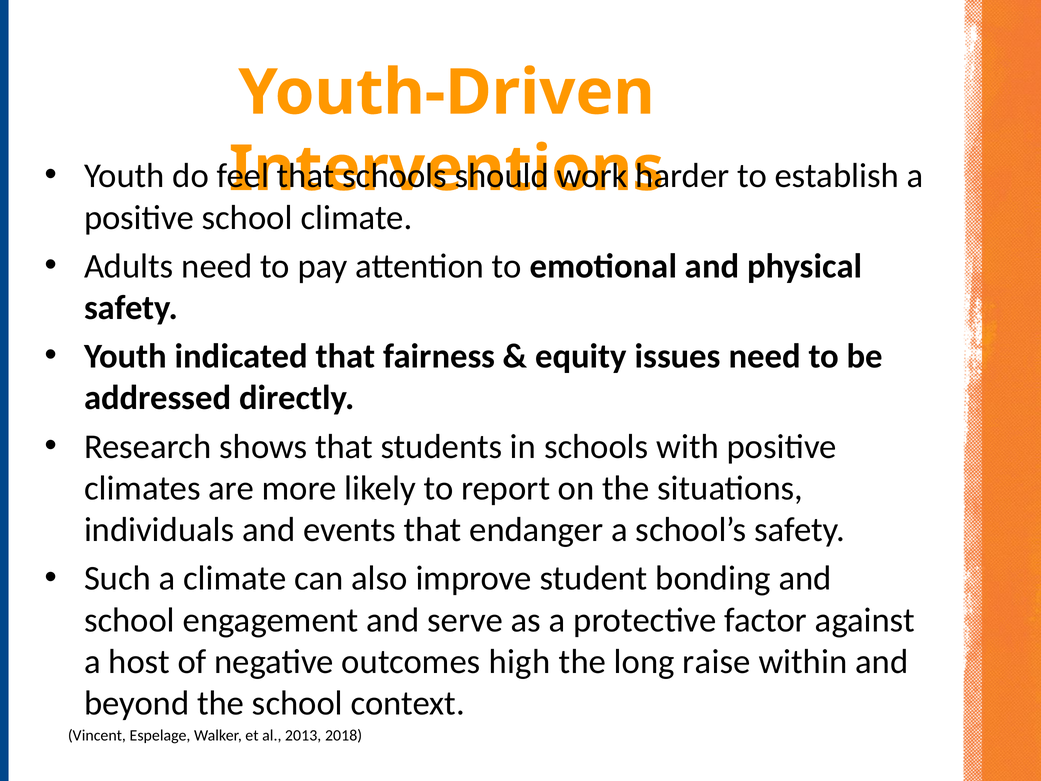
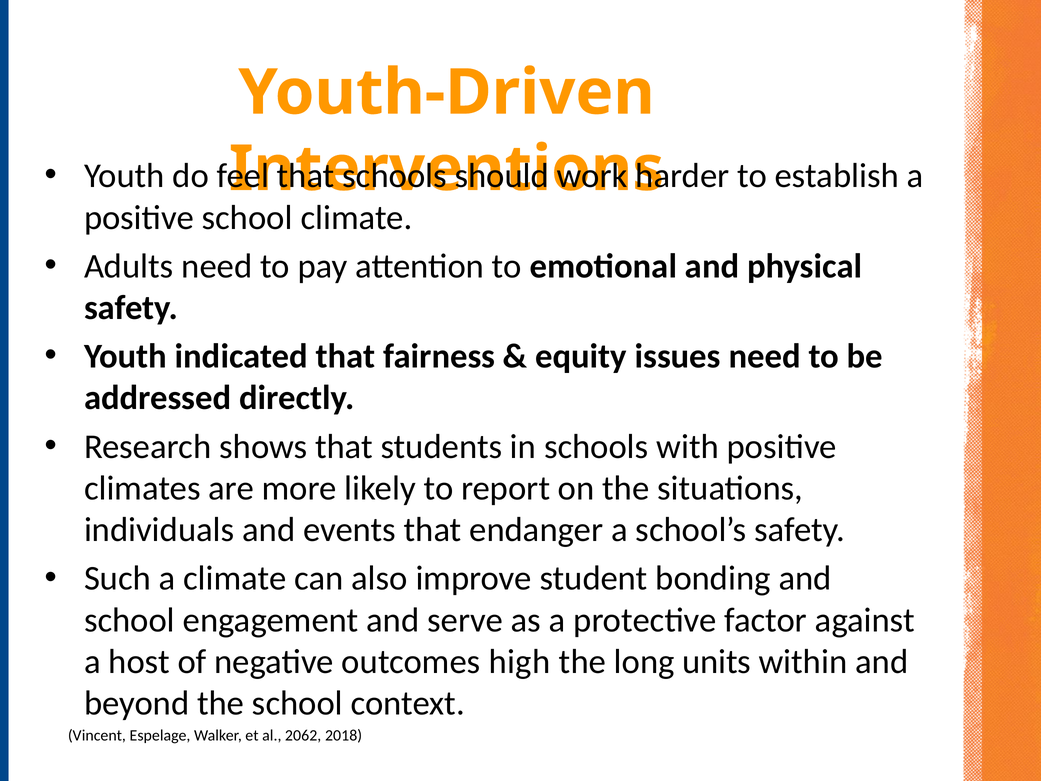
raise: raise -> units
2013: 2013 -> 2062
